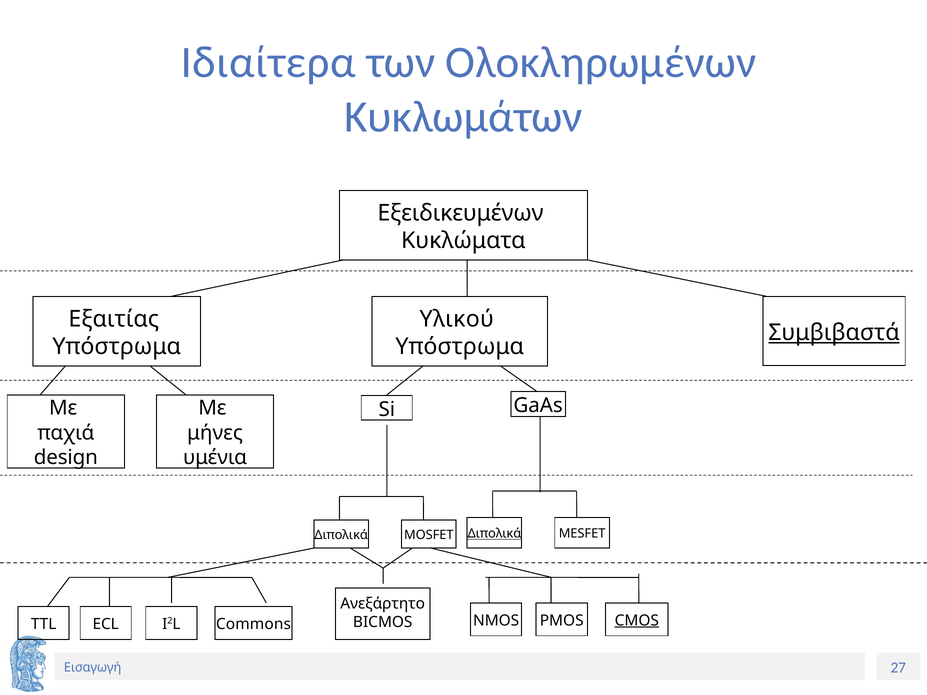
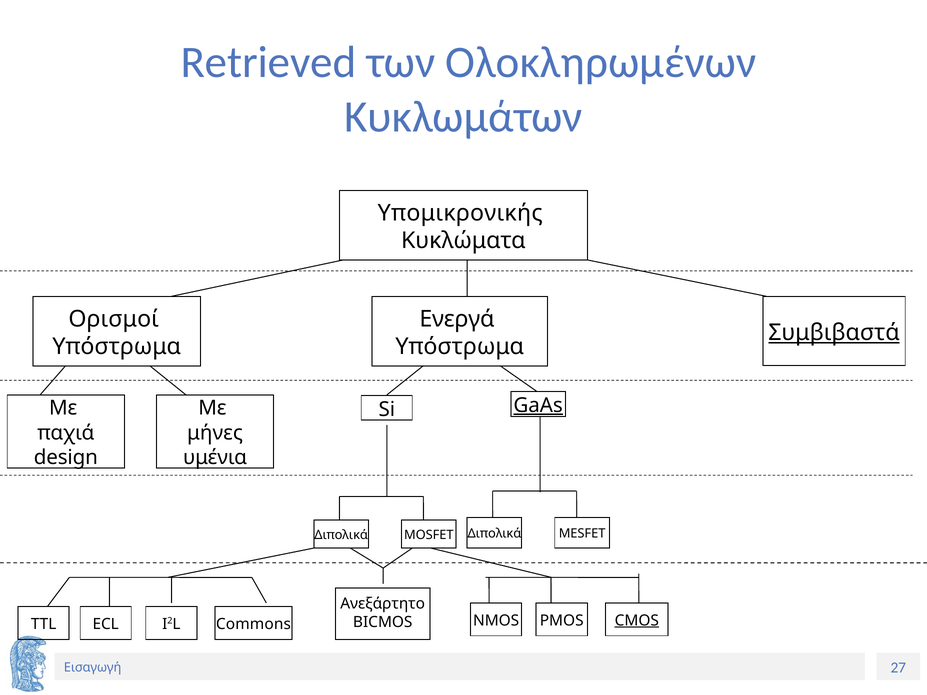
Ιδιαίτερα: Ιδιαίτερα -> Retrieved
Εξειδικευμένων: Εξειδικευμένων -> Υπομικρονικής
Εξαιτίας: Εξαιτίας -> Ορισμοί
Υλικού: Υλικού -> Ενεργά
GaAs underline: none -> present
Διπολικά at (494, 534) underline: present -> none
